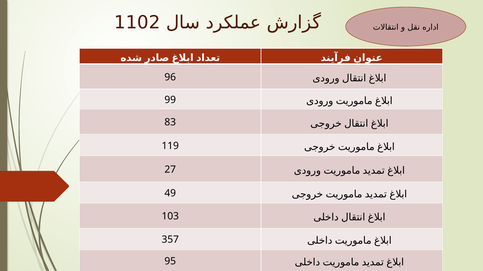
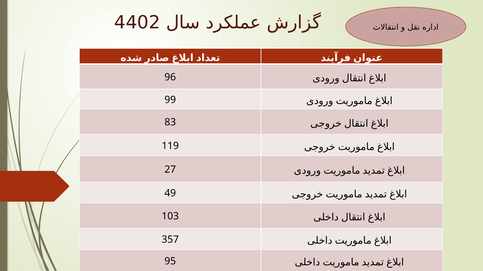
1102: 1102 -> 4402
